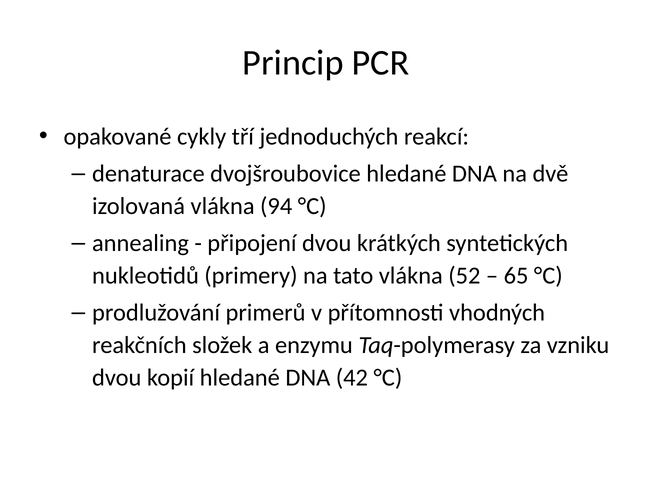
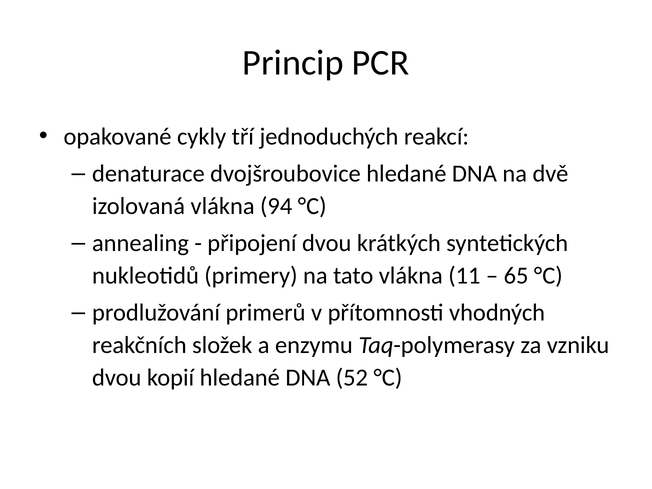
52: 52 -> 11
42: 42 -> 52
